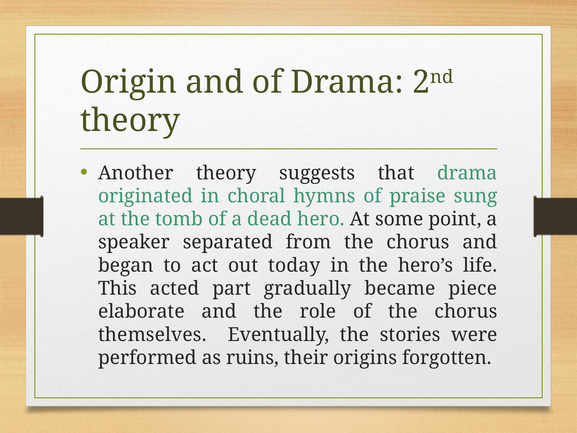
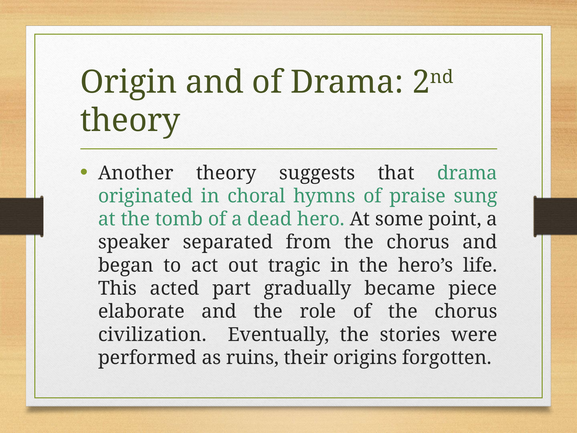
today: today -> tragic
themselves: themselves -> civilization
